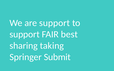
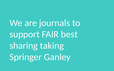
are support: support -> journals
Submit: Submit -> Ganley
